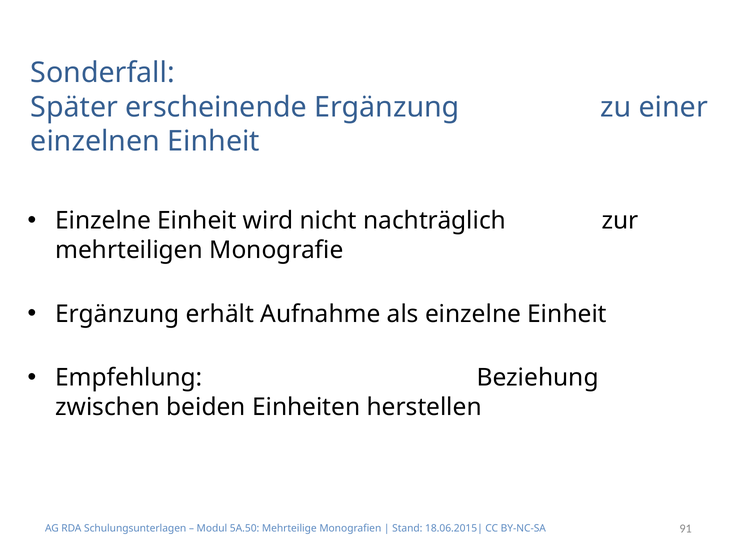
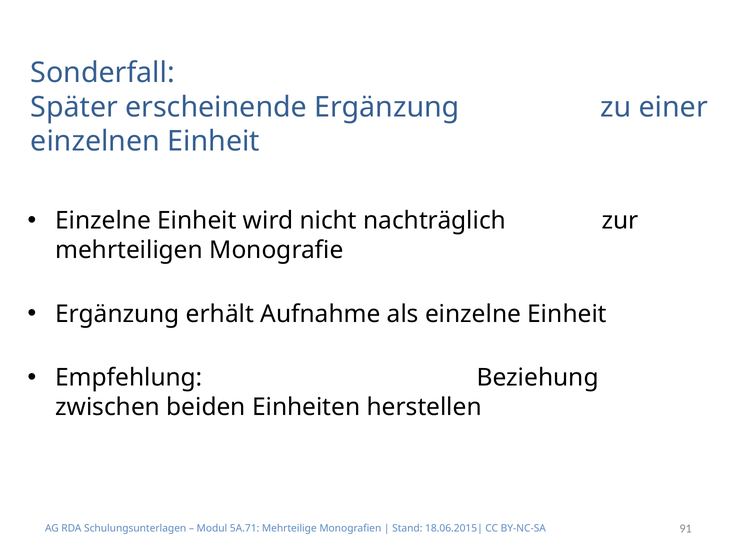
5A.50: 5A.50 -> 5A.71
